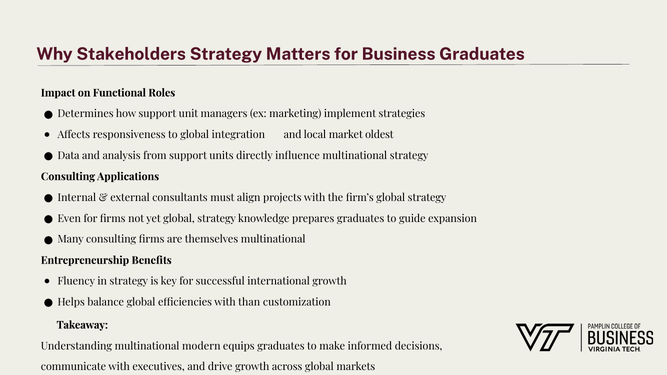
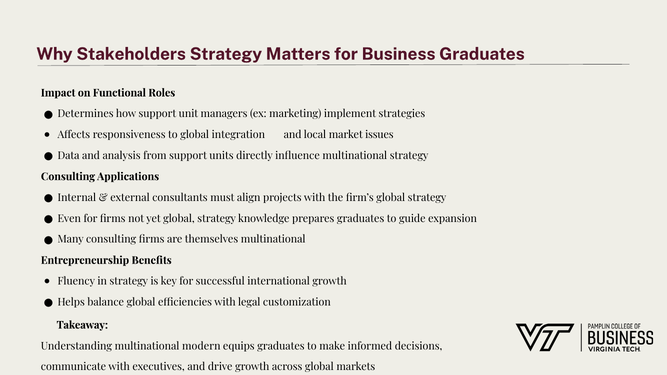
oldest: oldest -> issues
than: than -> legal
